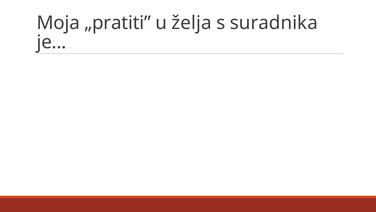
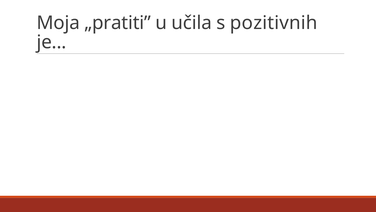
želja: želja -> učila
suradnika: suradnika -> pozitivnih
